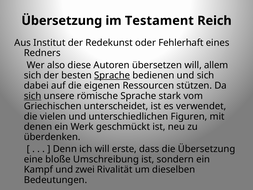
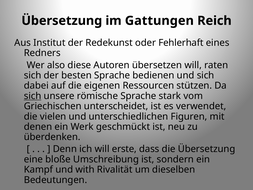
Testament: Testament -> Gattungen
allem: allem -> raten
Sprache at (112, 75) underline: present -> none
zwei: zwei -> with
